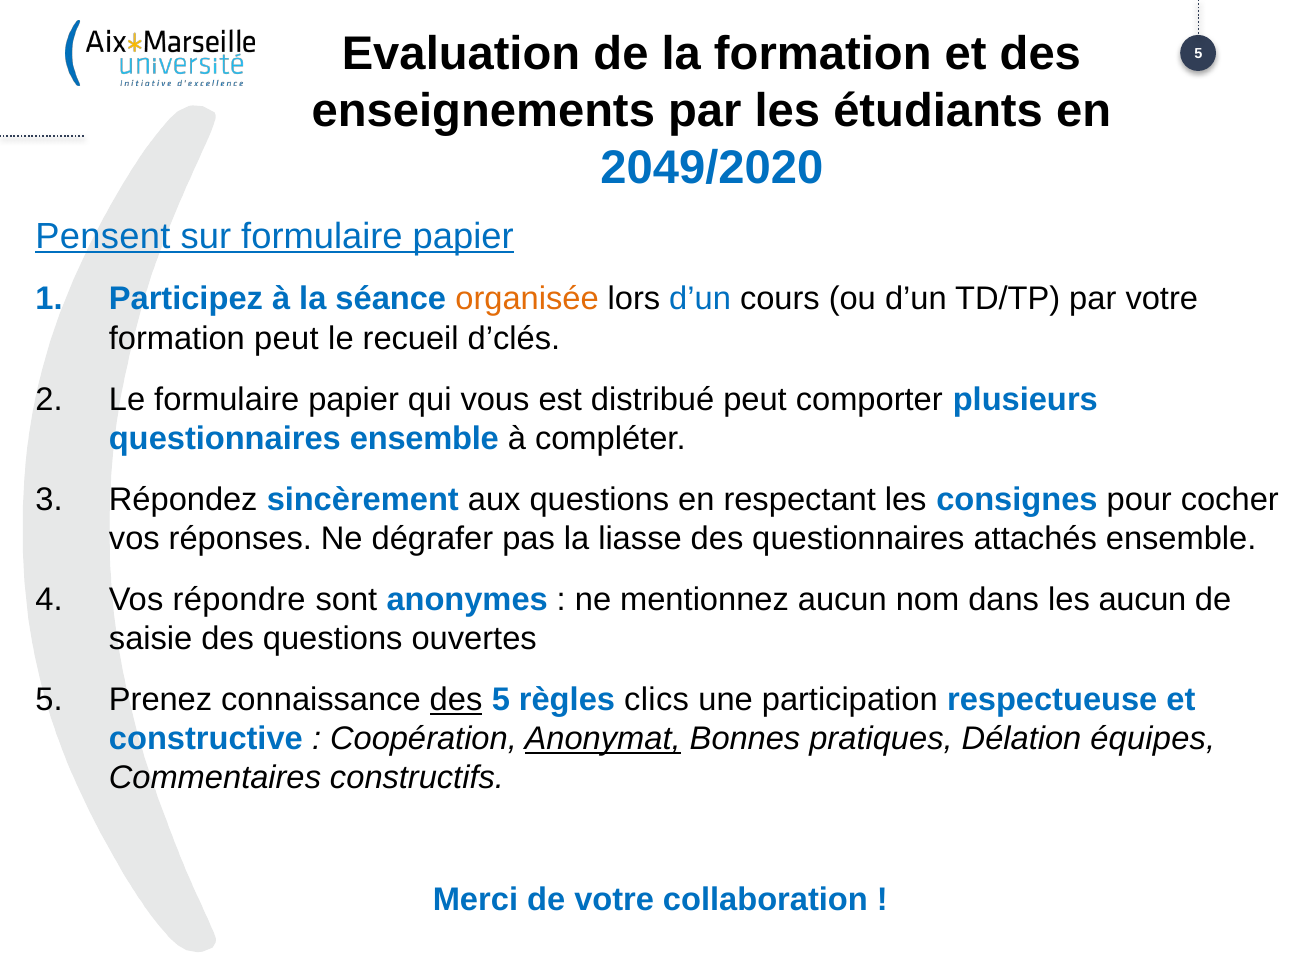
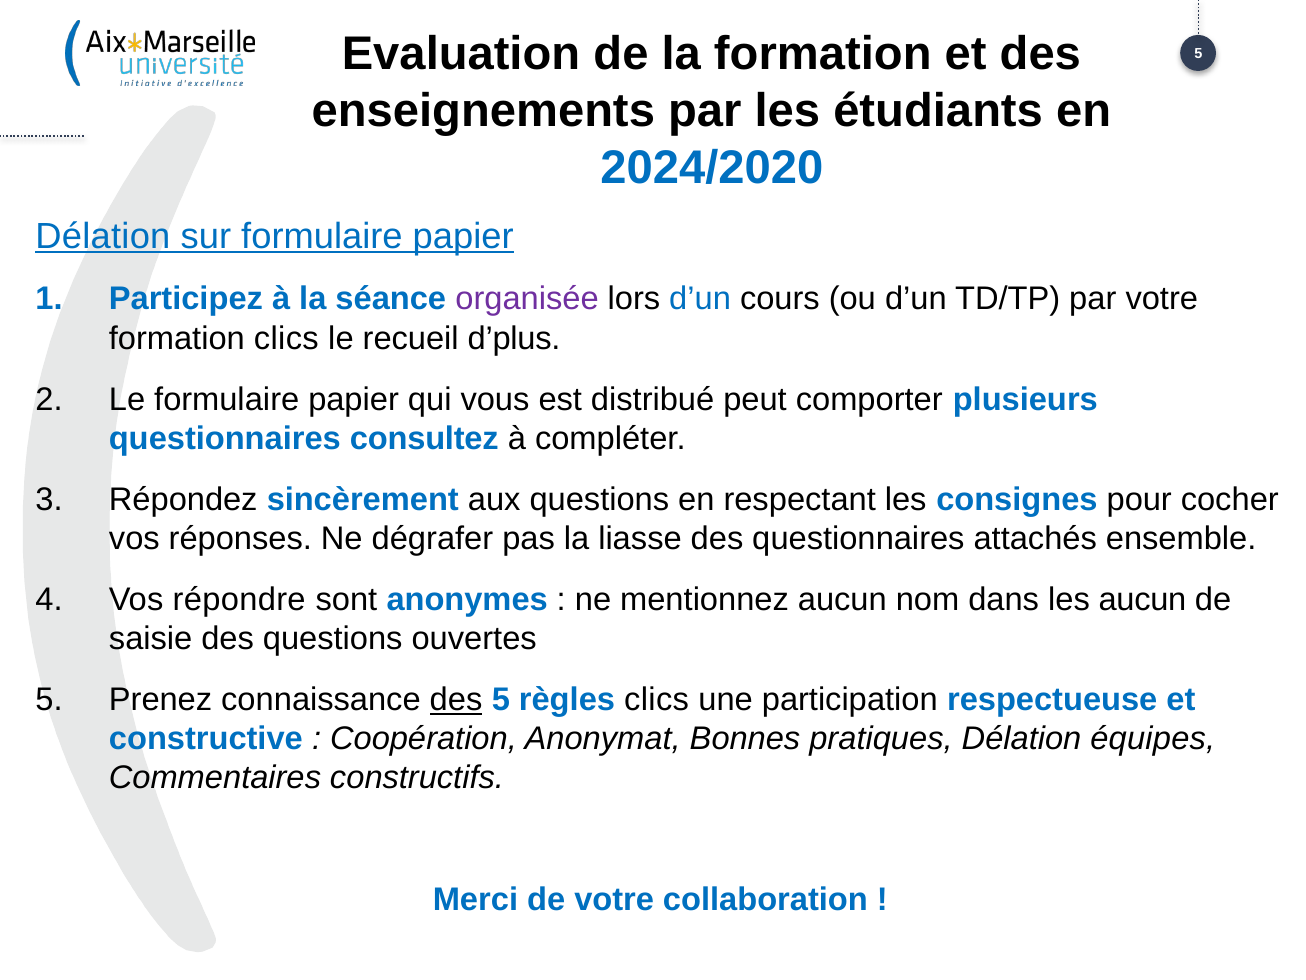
2049/2020: 2049/2020 -> 2024/2020
Pensent at (103, 236): Pensent -> Délation
organisée colour: orange -> purple
formation peut: peut -> clics
d’clés: d’clés -> d’plus
questionnaires ensemble: ensemble -> consultez
Anonymat underline: present -> none
